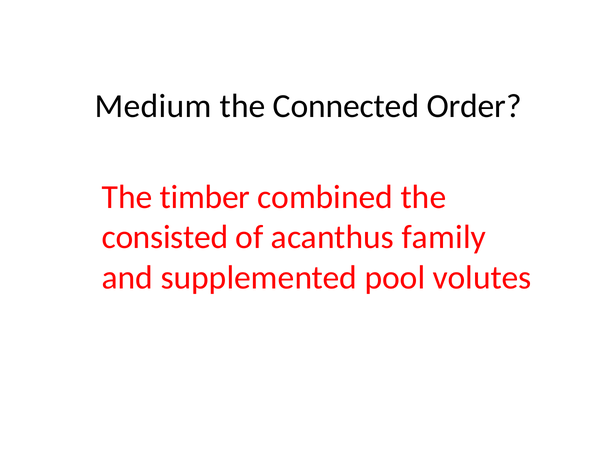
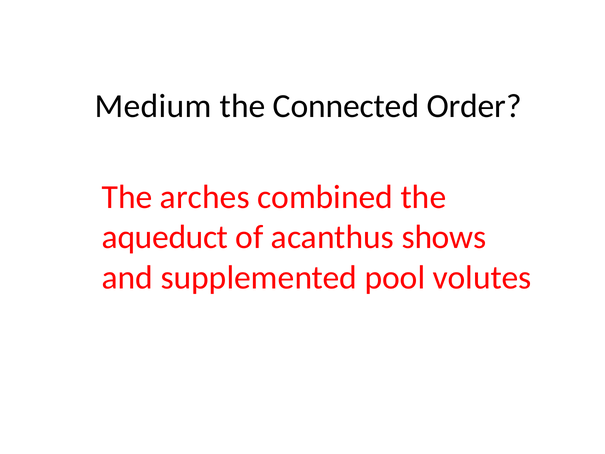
timber: timber -> arches
consisted: consisted -> aqueduct
family: family -> shows
